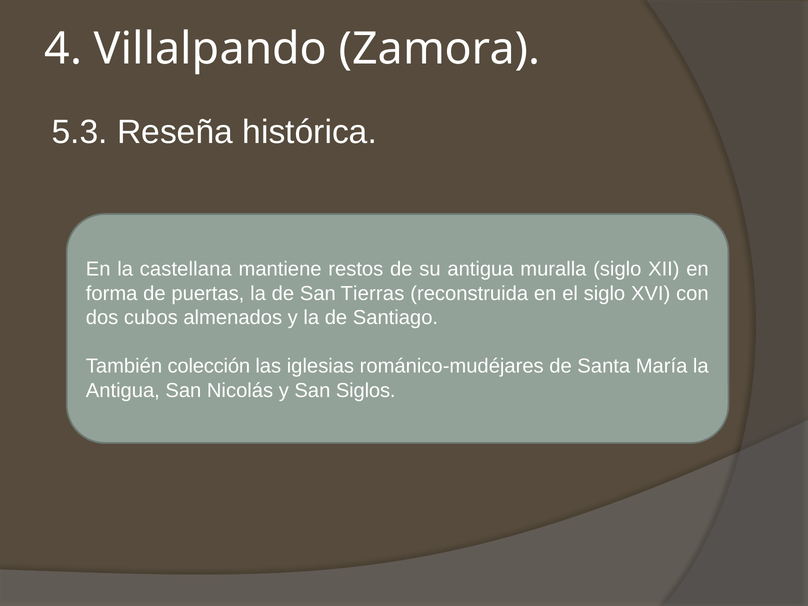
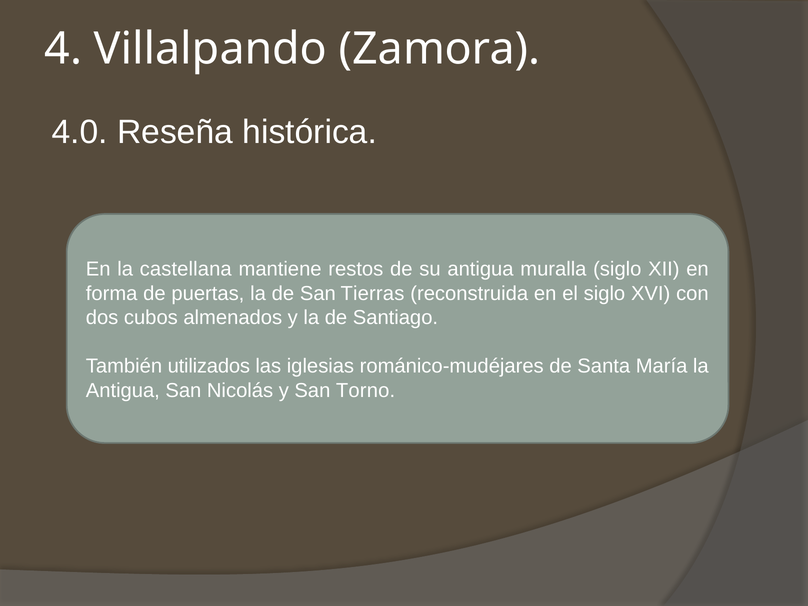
5.3: 5.3 -> 4.0
colección: colección -> utilizados
Siglos: Siglos -> Torno
